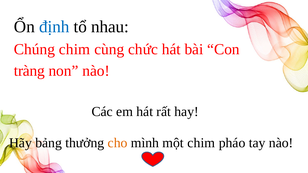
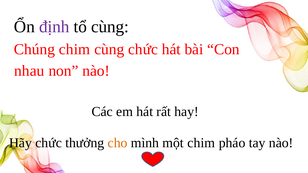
định colour: blue -> purple
tổ nhau: nhau -> cùng
tràng: tràng -> nhau
Hãy bảng: bảng -> chức
